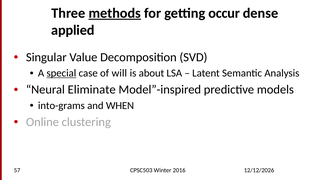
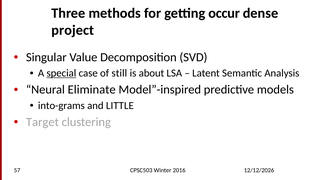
methods underline: present -> none
applied: applied -> project
will: will -> still
WHEN: WHEN -> LITTLE
Online: Online -> Target
